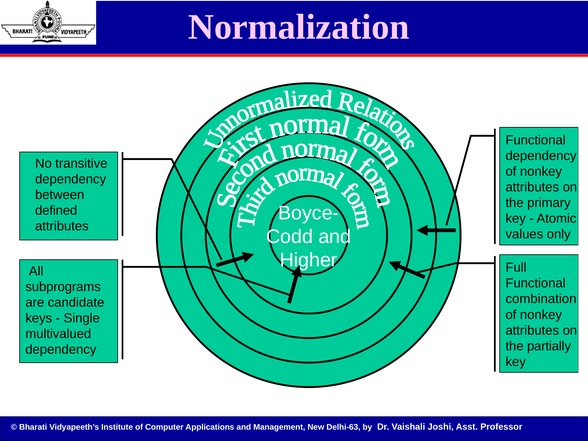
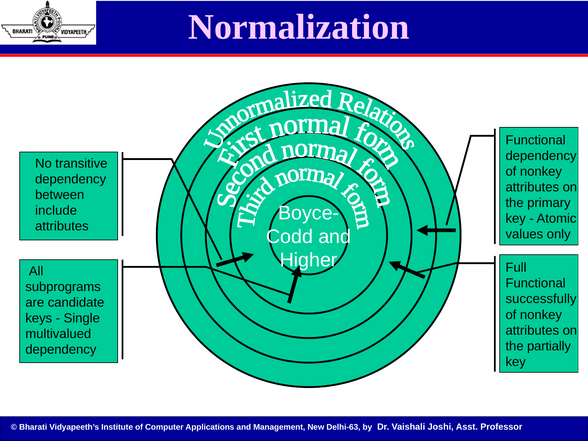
defined: defined -> include
combination: combination -> successfully
